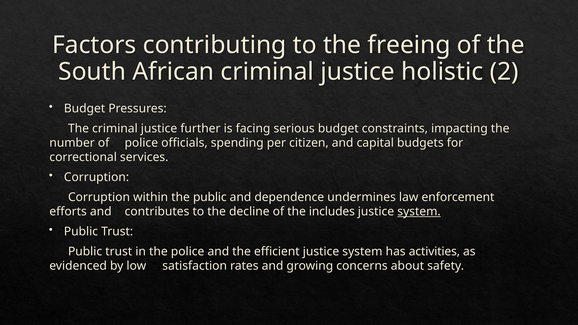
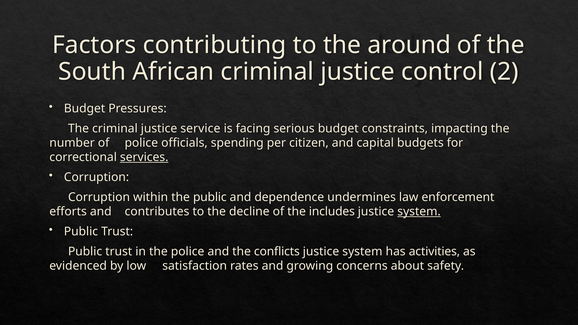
freeing: freeing -> around
holistic: holistic -> control
further: further -> service
services underline: none -> present
efficient: efficient -> conflicts
